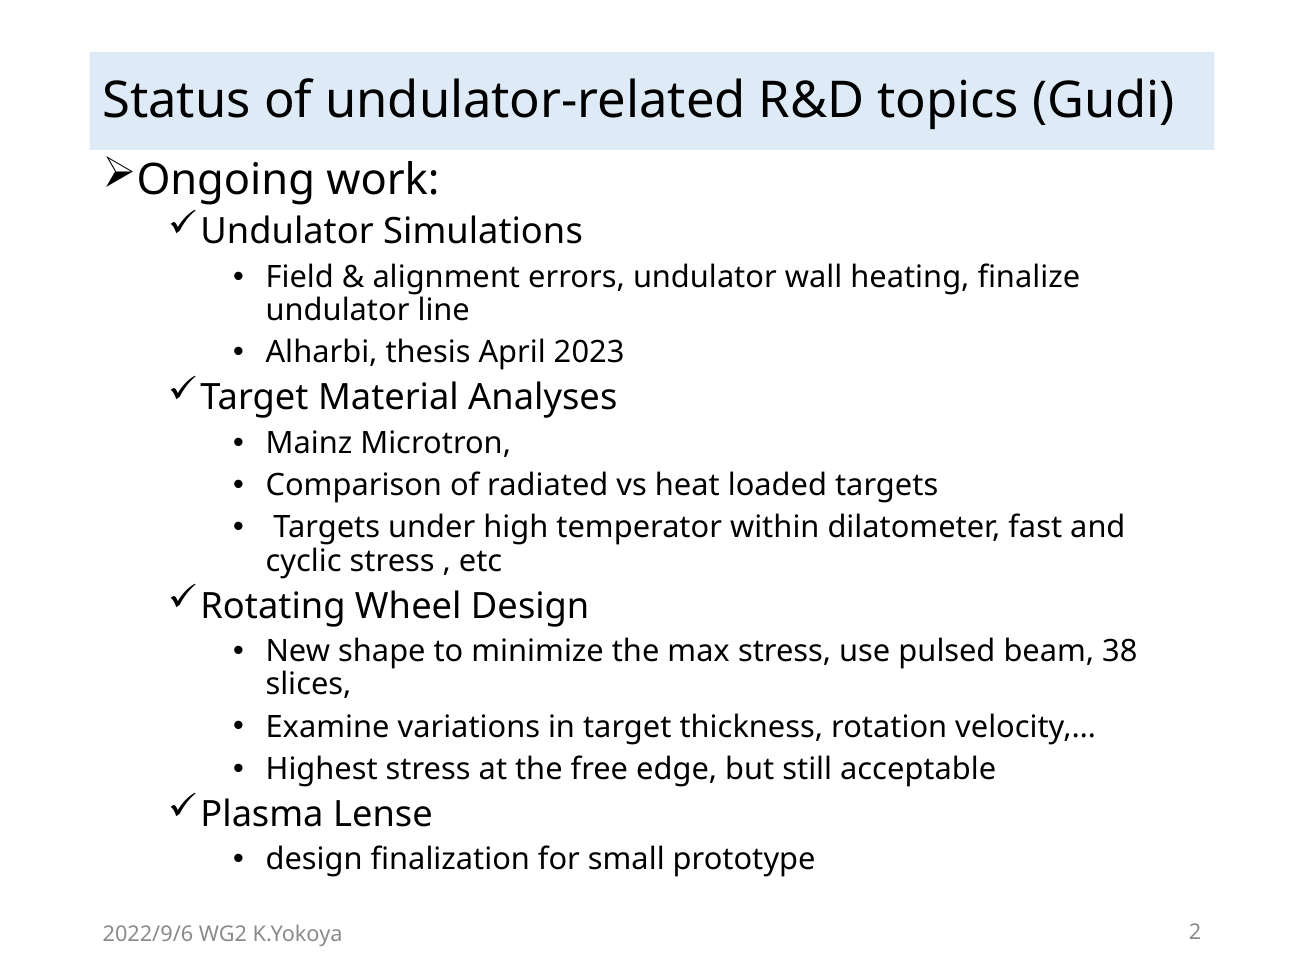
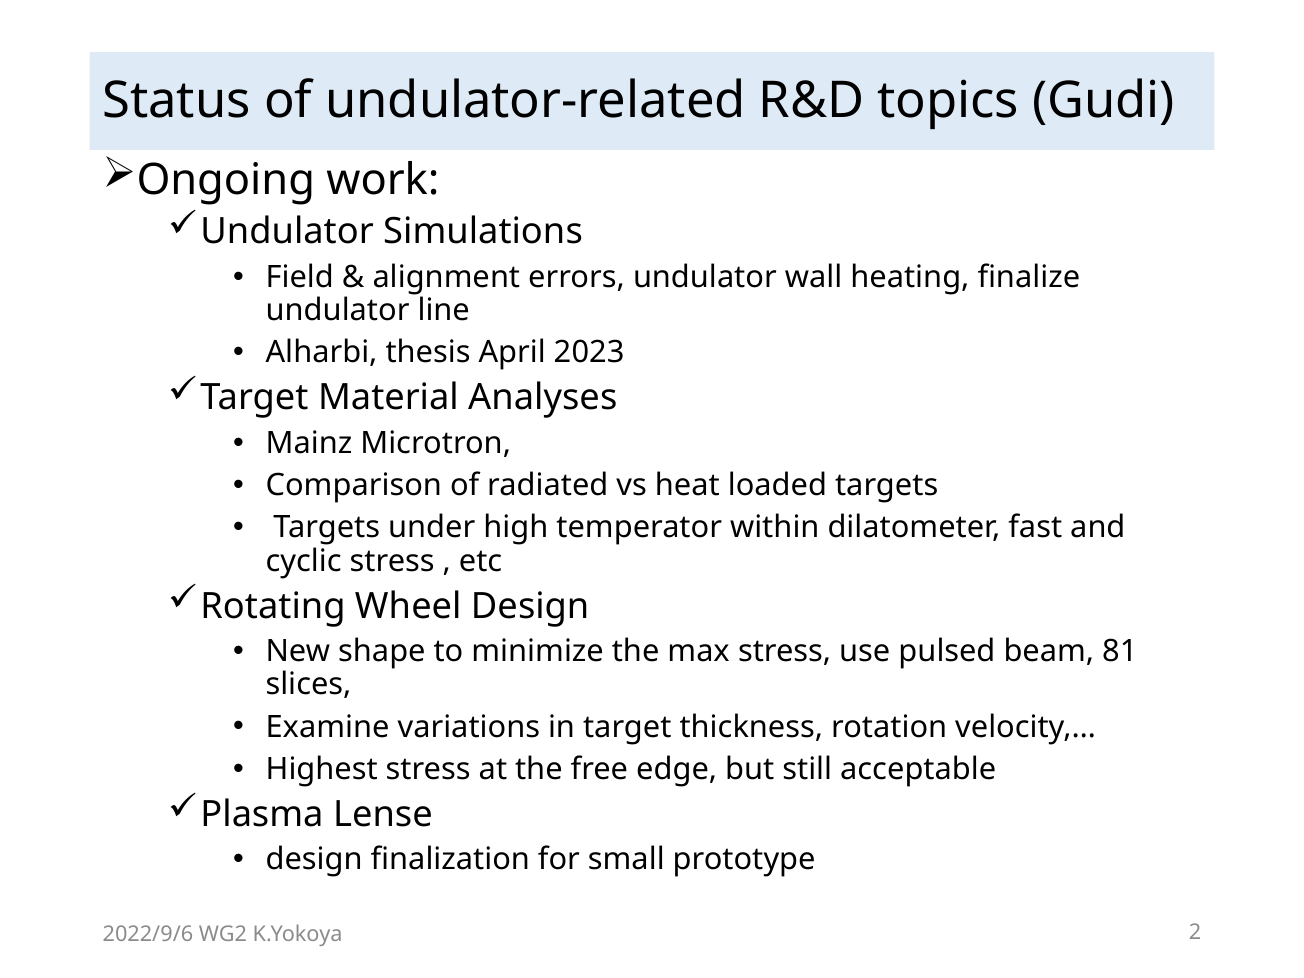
38: 38 -> 81
